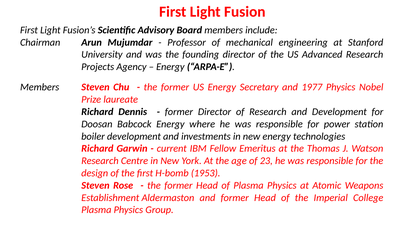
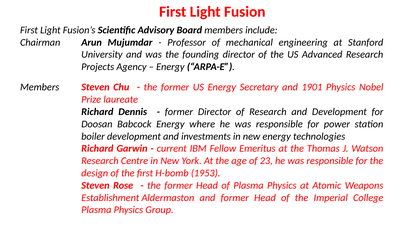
1977: 1977 -> 1901
